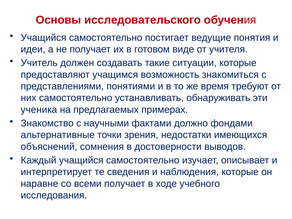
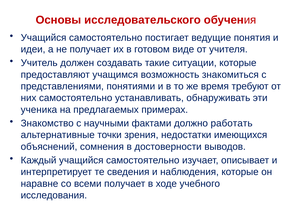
фондами: фондами -> работать
